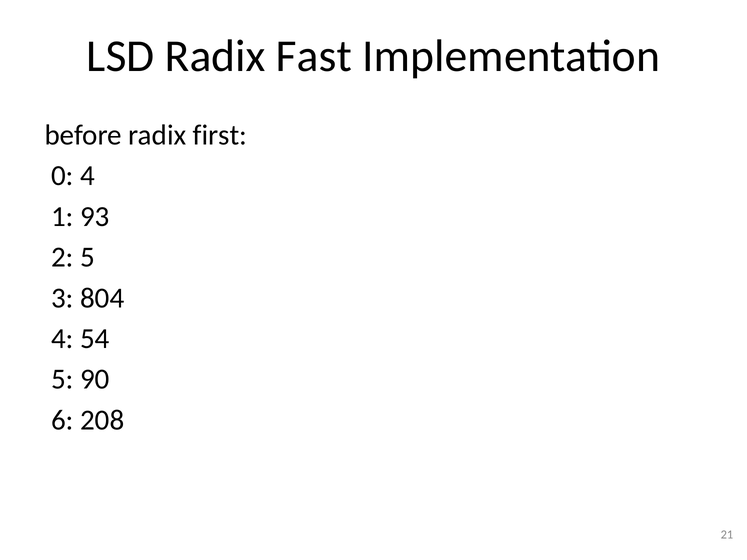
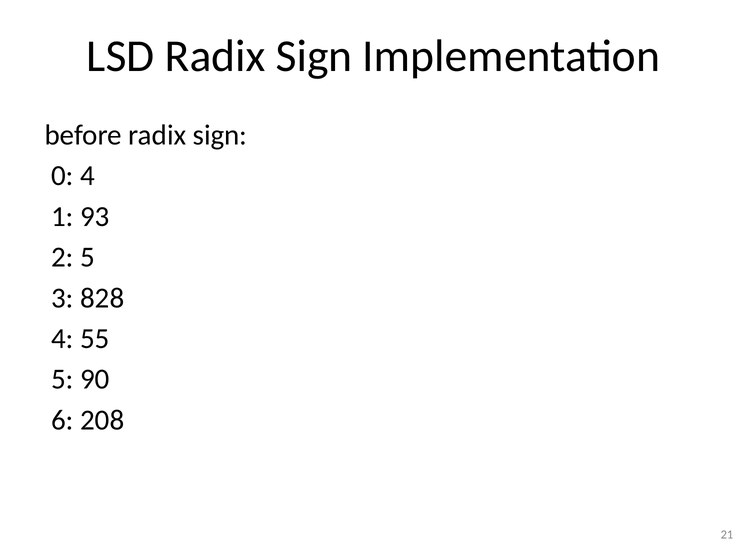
LSD Radix Fast: Fast -> Sign
before radix first: first -> sign
804: 804 -> 828
54: 54 -> 55
